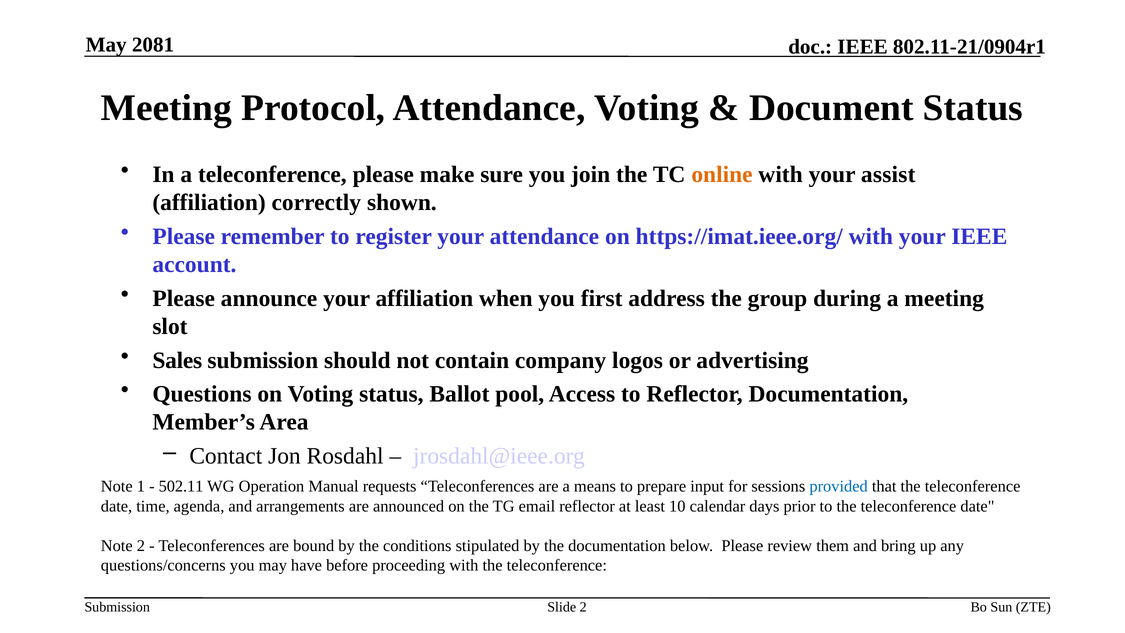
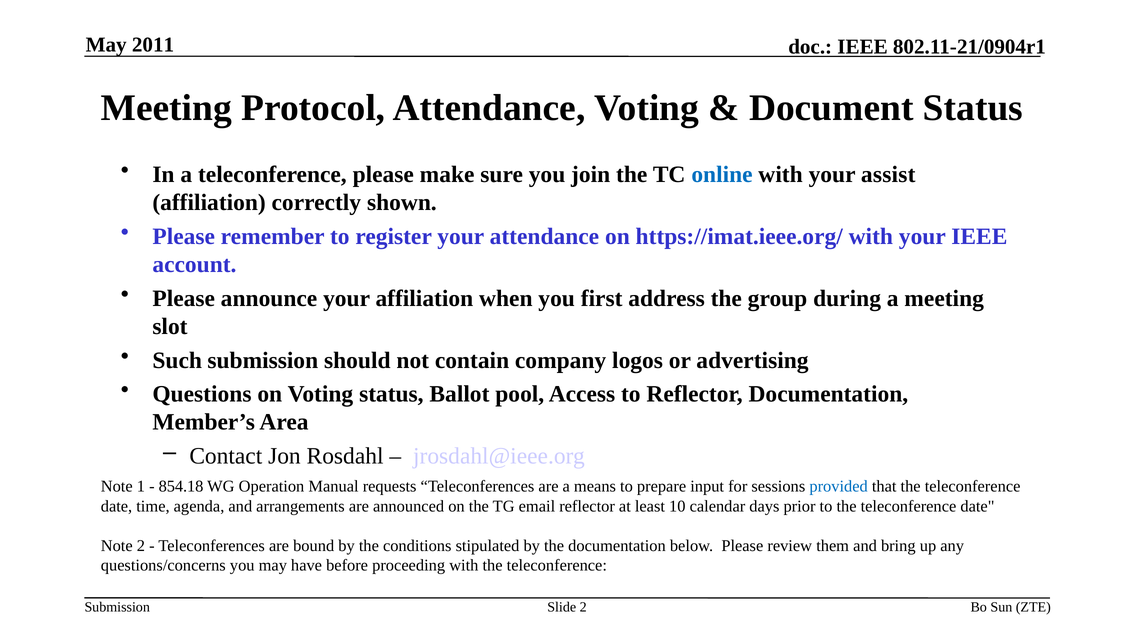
2081: 2081 -> 2011
online colour: orange -> blue
Sales: Sales -> Such
502.11: 502.11 -> 854.18
